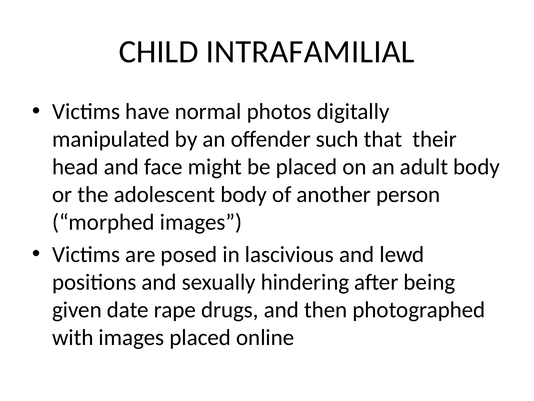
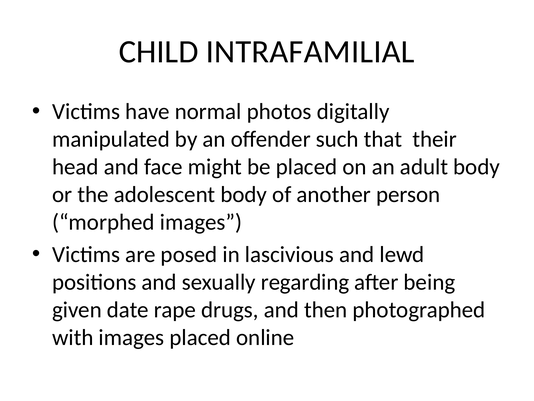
hindering: hindering -> regarding
